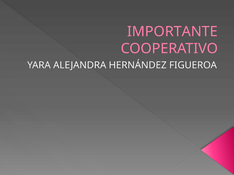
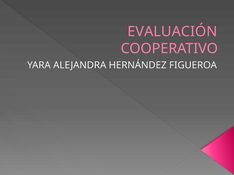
IMPORTANTE: IMPORTANTE -> EVALUACIÓN
